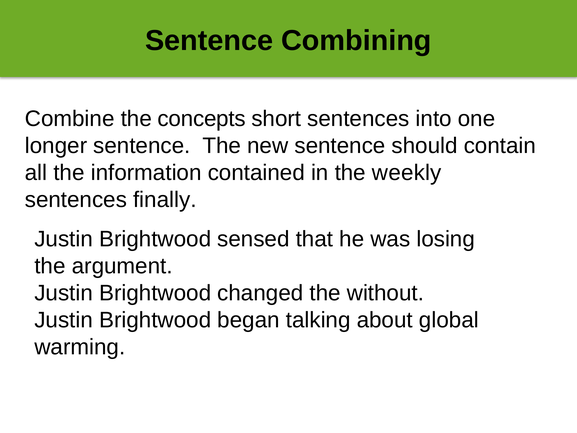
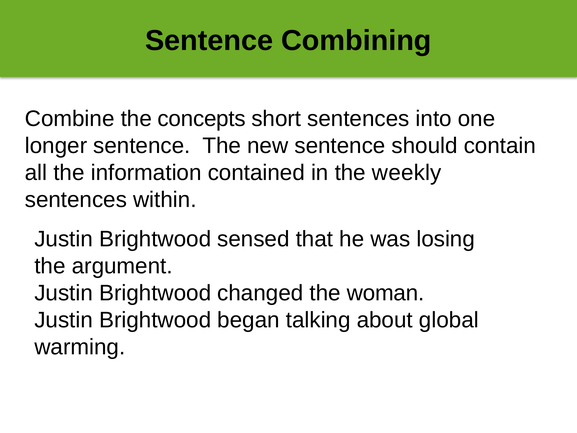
finally: finally -> within
without: without -> woman
